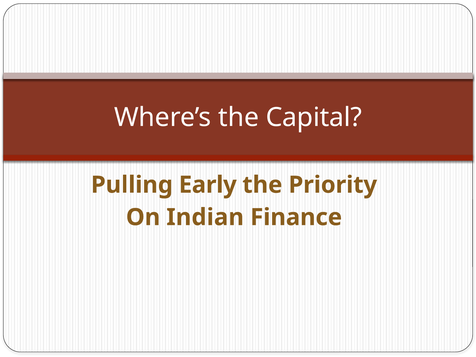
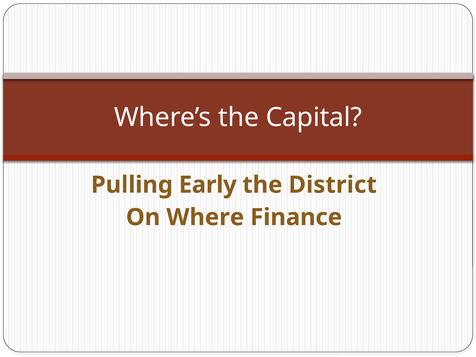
Priority: Priority -> District
Indian: Indian -> Where
